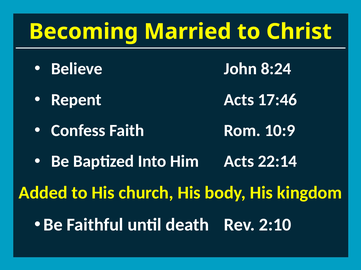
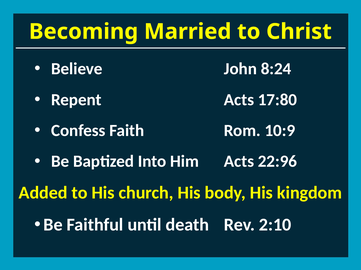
17:46: 17:46 -> 17:80
22:14: 22:14 -> 22:96
